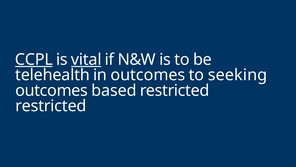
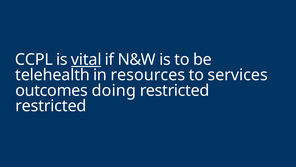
CCPL underline: present -> none
in outcomes: outcomes -> resources
seeking: seeking -> services
based: based -> doing
